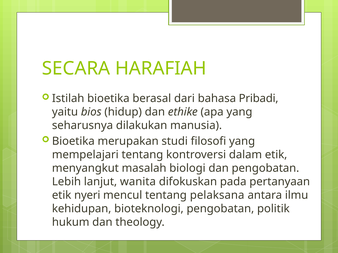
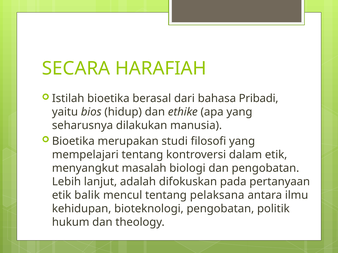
wanita: wanita -> adalah
nyeri: nyeri -> balik
